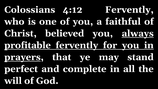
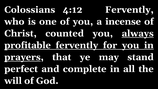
faithful: faithful -> incense
believed: believed -> counted
